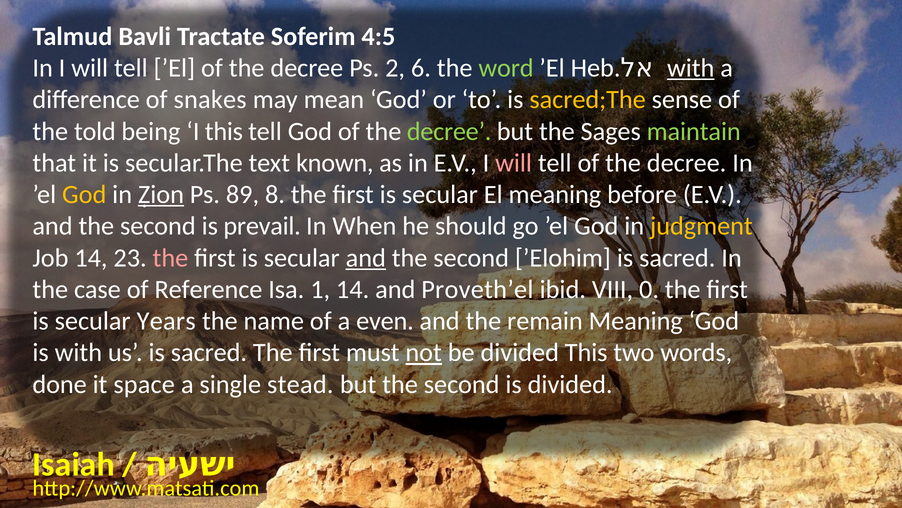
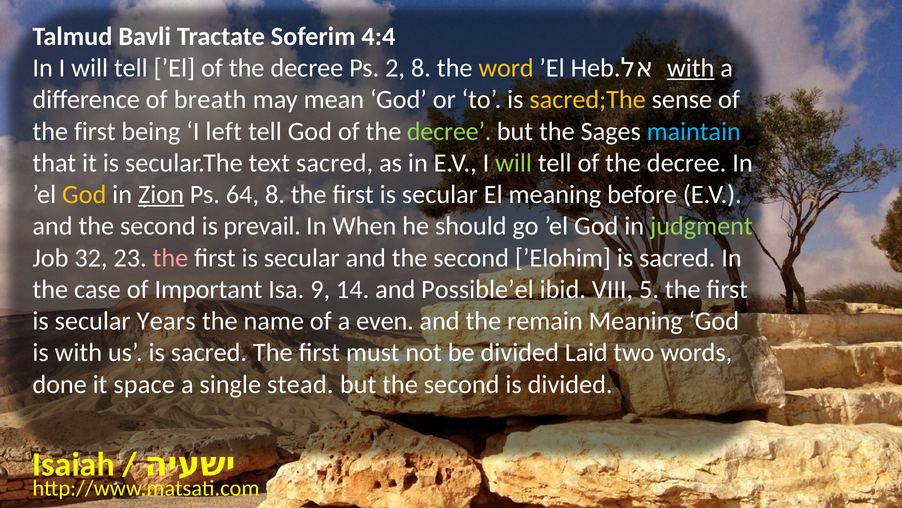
4:5: 4:5 -> 4:4
2 6: 6 -> 8
word colour: light green -> yellow
snakes: snakes -> breath
told at (95, 131): told -> first
I this: this -> left
maintain colour: light green -> light blue
text known: known -> sacred
will at (514, 163) colour: pink -> light green
89: 89 -> 64
judgment colour: yellow -> light green
Job 14: 14 -> 32
and at (366, 257) underline: present -> none
Reference: Reference -> Important
1: 1 -> 9
Proveth’el: Proveth’el -> Possible’el
0: 0 -> 5
not underline: present -> none
divided This: This -> Laid
